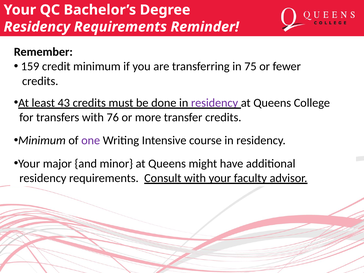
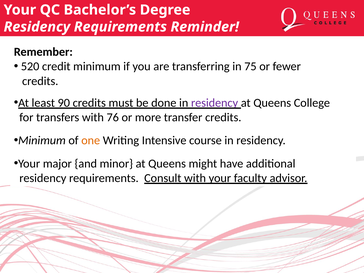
159: 159 -> 520
43: 43 -> 90
one colour: purple -> orange
